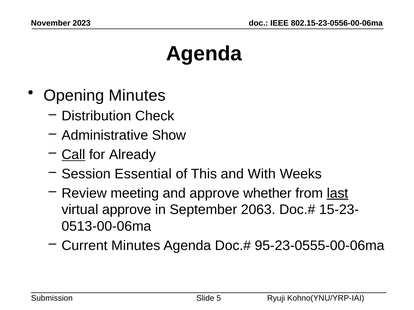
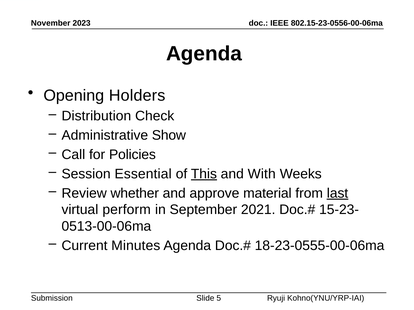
Opening Minutes: Minutes -> Holders
Call underline: present -> none
Already: Already -> Policies
This underline: none -> present
meeting: meeting -> whether
whether: whether -> material
virtual approve: approve -> perform
2063: 2063 -> 2021
95-23-0555-00-06ma: 95-23-0555-00-06ma -> 18-23-0555-00-06ma
